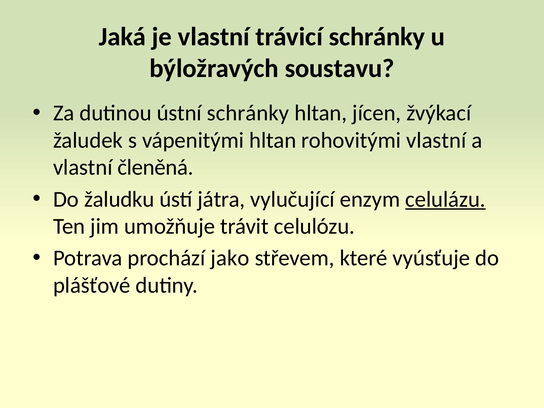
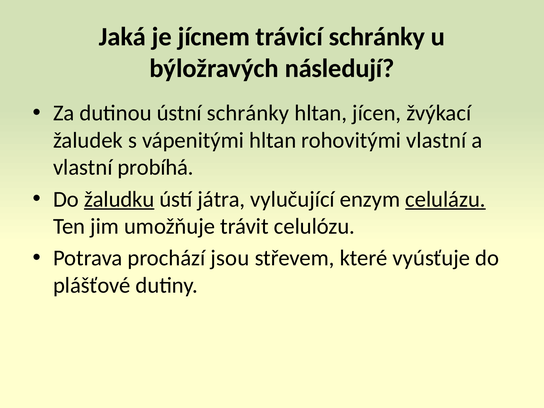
je vlastní: vlastní -> jícnem
soustavu: soustavu -> následují
členěná: členěná -> probíhá
žaludku underline: none -> present
jako: jako -> jsou
